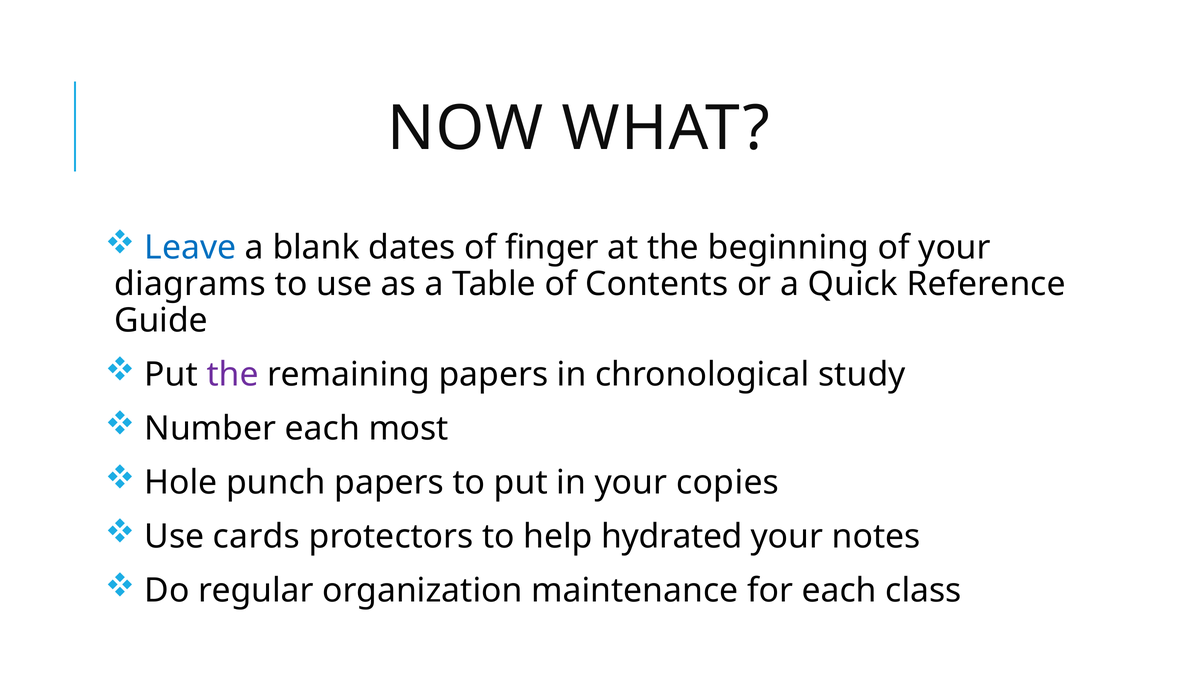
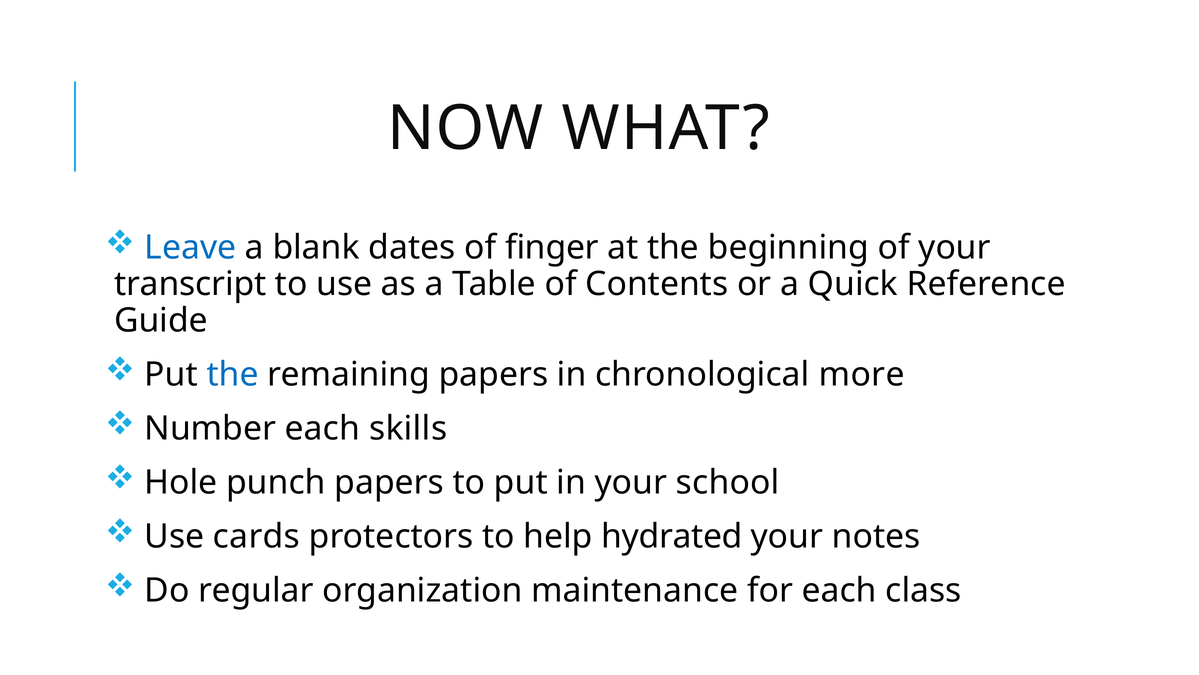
diagrams: diagrams -> transcript
the at (233, 374) colour: purple -> blue
study: study -> more
most: most -> skills
copies: copies -> school
